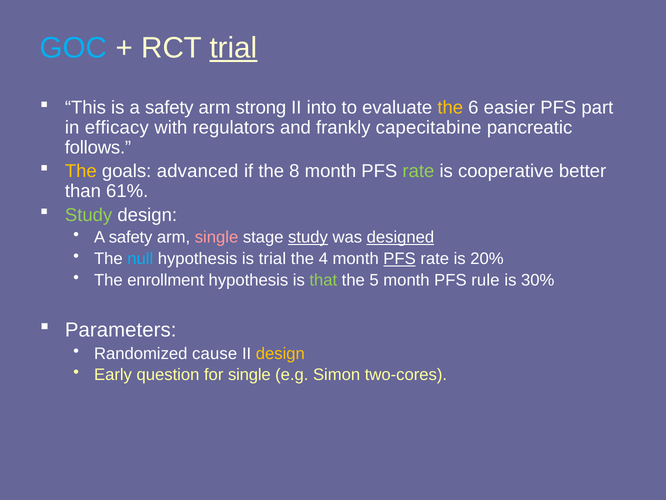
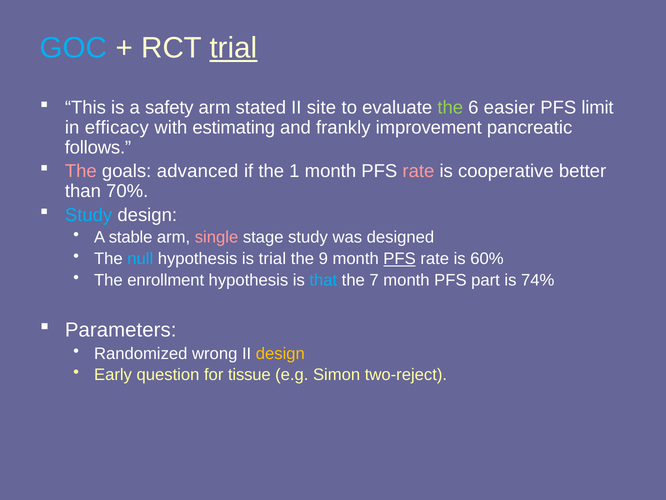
strong: strong -> stated
into: into -> site
the at (450, 108) colour: yellow -> light green
part: part -> limit
regulators: regulators -> estimating
capecitabine: capecitabine -> improvement
The at (81, 171) colour: yellow -> pink
8: 8 -> 1
rate at (418, 171) colour: light green -> pink
61%: 61% -> 70%
Study at (89, 215) colour: light green -> light blue
safety at (131, 237): safety -> stable
study at (308, 237) underline: present -> none
designed underline: present -> none
4: 4 -> 9
20%: 20% -> 60%
that colour: light green -> light blue
5: 5 -> 7
rule: rule -> part
30%: 30% -> 74%
cause: cause -> wrong
for single: single -> tissue
two-cores: two-cores -> two-reject
